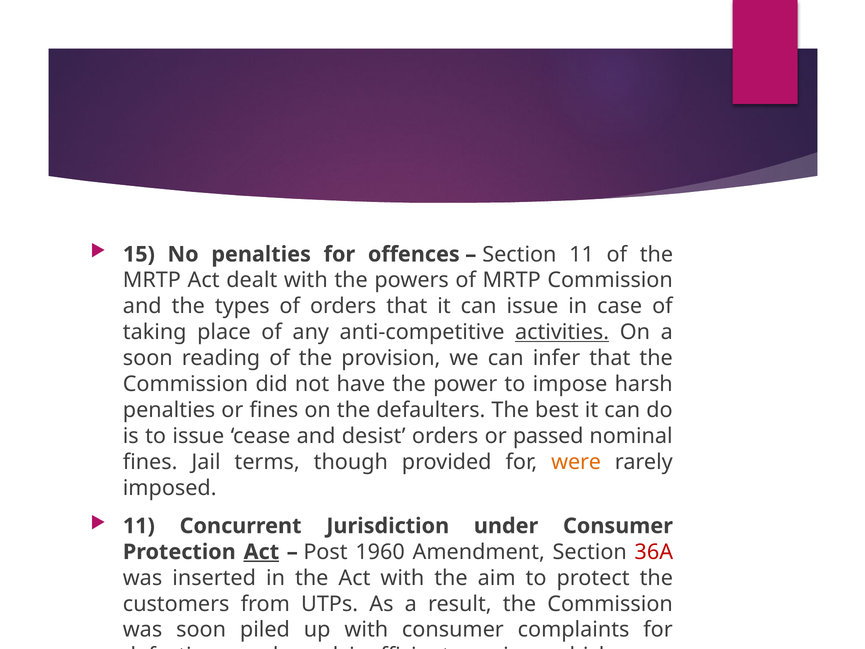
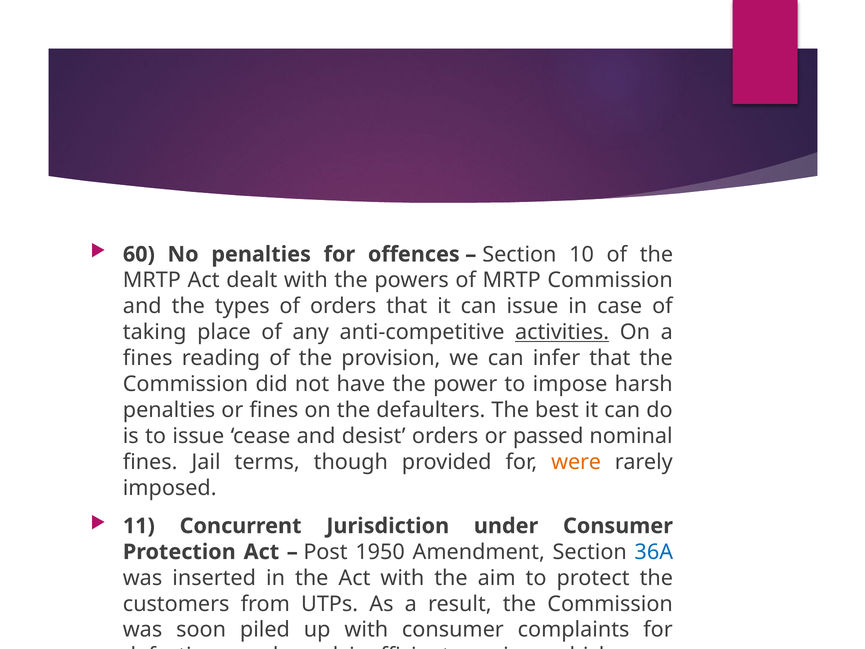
15: 15 -> 60
Section 11: 11 -> 10
soon at (148, 358): soon -> fines
Act at (261, 552) underline: present -> none
1960: 1960 -> 1950
36A colour: red -> blue
